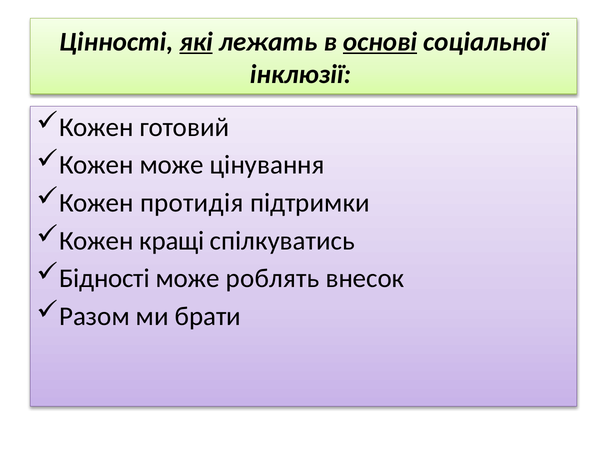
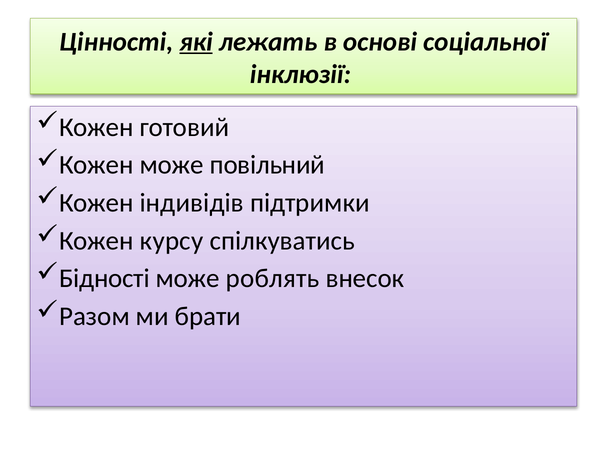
основі underline: present -> none
цінування: цінування -> повільний
протидія: протидія -> індивідів
кращі: кращі -> курсу
